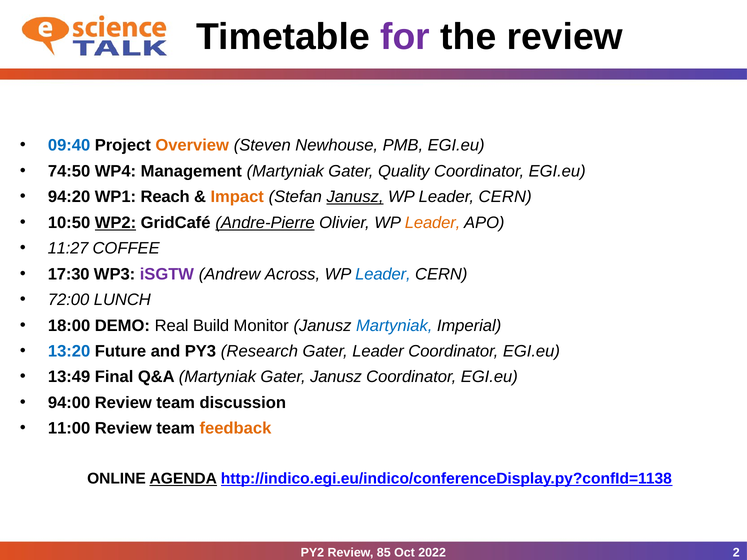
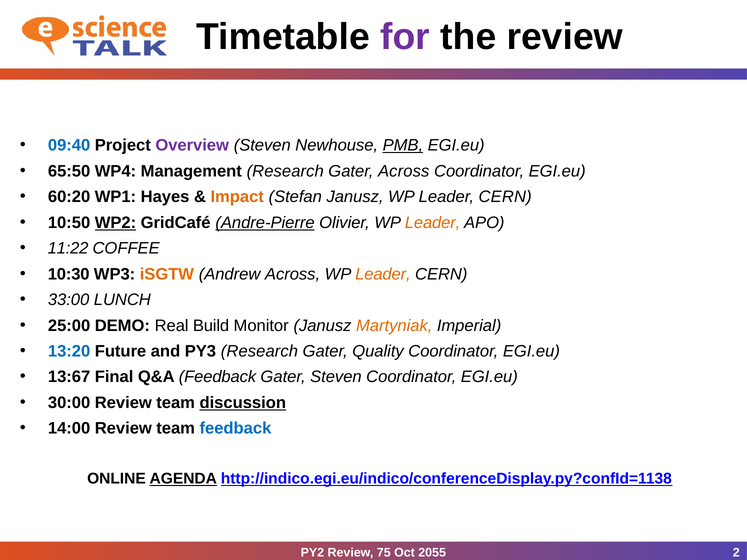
Overview colour: orange -> purple
PMB underline: none -> present
74:50: 74:50 -> 65:50
Management Martyniak: Martyniak -> Research
Gater Quality: Quality -> Across
94:20: 94:20 -> 60:20
Reach: Reach -> Hayes
Janusz at (355, 197) underline: present -> none
11:27: 11:27 -> 11:22
17:30: 17:30 -> 10:30
iSGTW colour: purple -> orange
Leader at (383, 274) colour: blue -> orange
72:00: 72:00 -> 33:00
18:00: 18:00 -> 25:00
Martyniak at (394, 326) colour: blue -> orange
Gater Leader: Leader -> Quality
13:49: 13:49 -> 13:67
Q&A Martyniak: Martyniak -> Feedback
Gater Janusz: Janusz -> Steven
94:00: 94:00 -> 30:00
discussion underline: none -> present
11:00: 11:00 -> 14:00
feedback at (235, 429) colour: orange -> blue
85: 85 -> 75
2022: 2022 -> 2055
